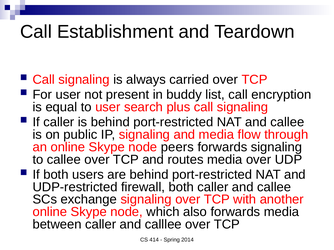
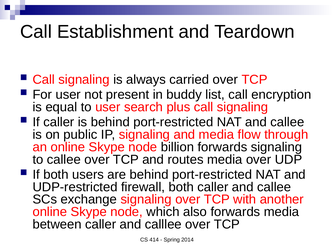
peers: peers -> billion
